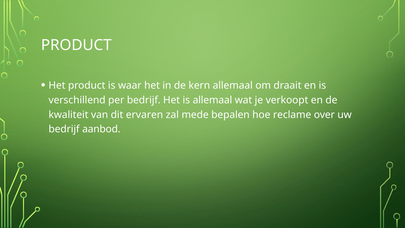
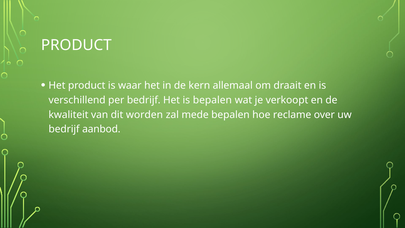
is allemaal: allemaal -> bepalen
ervaren: ervaren -> worden
